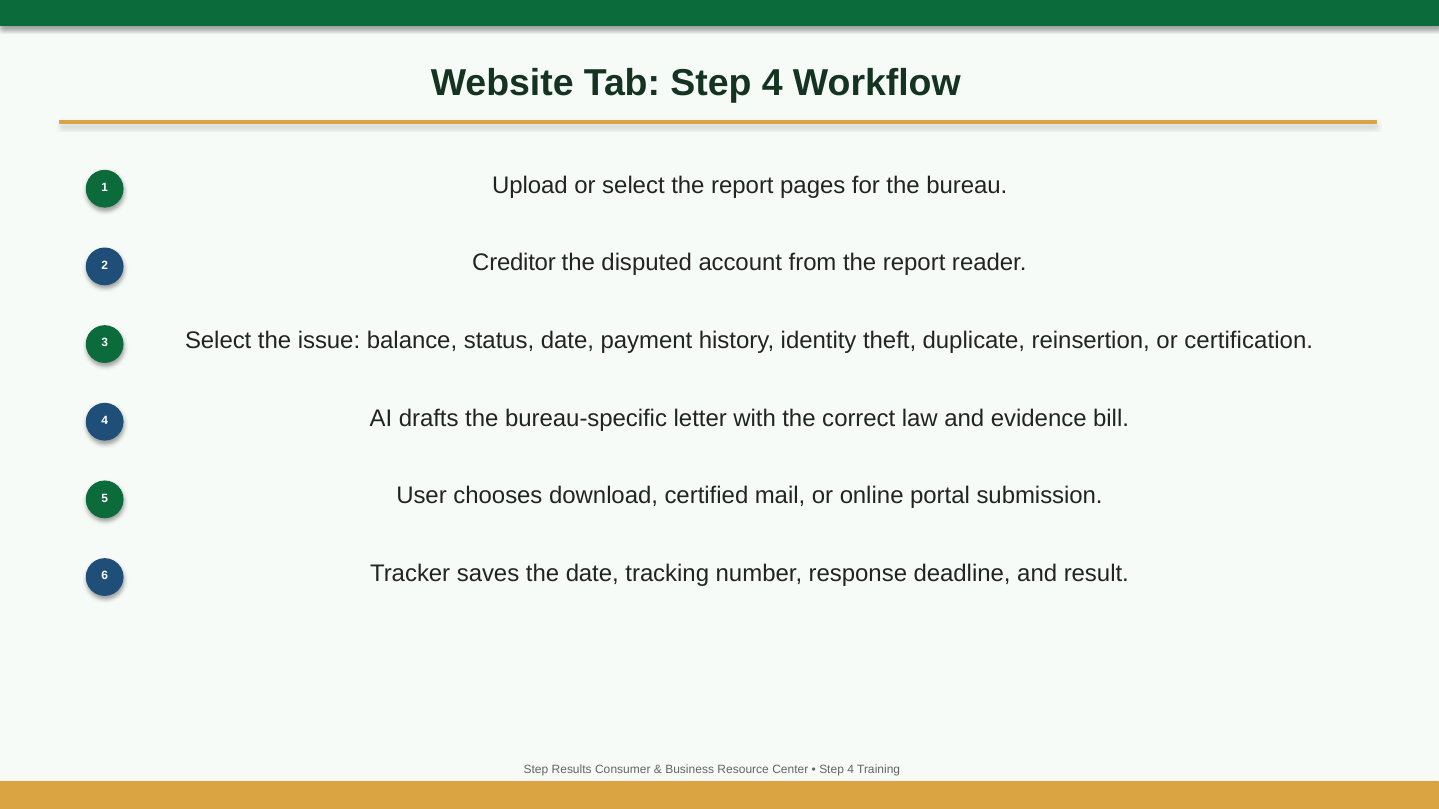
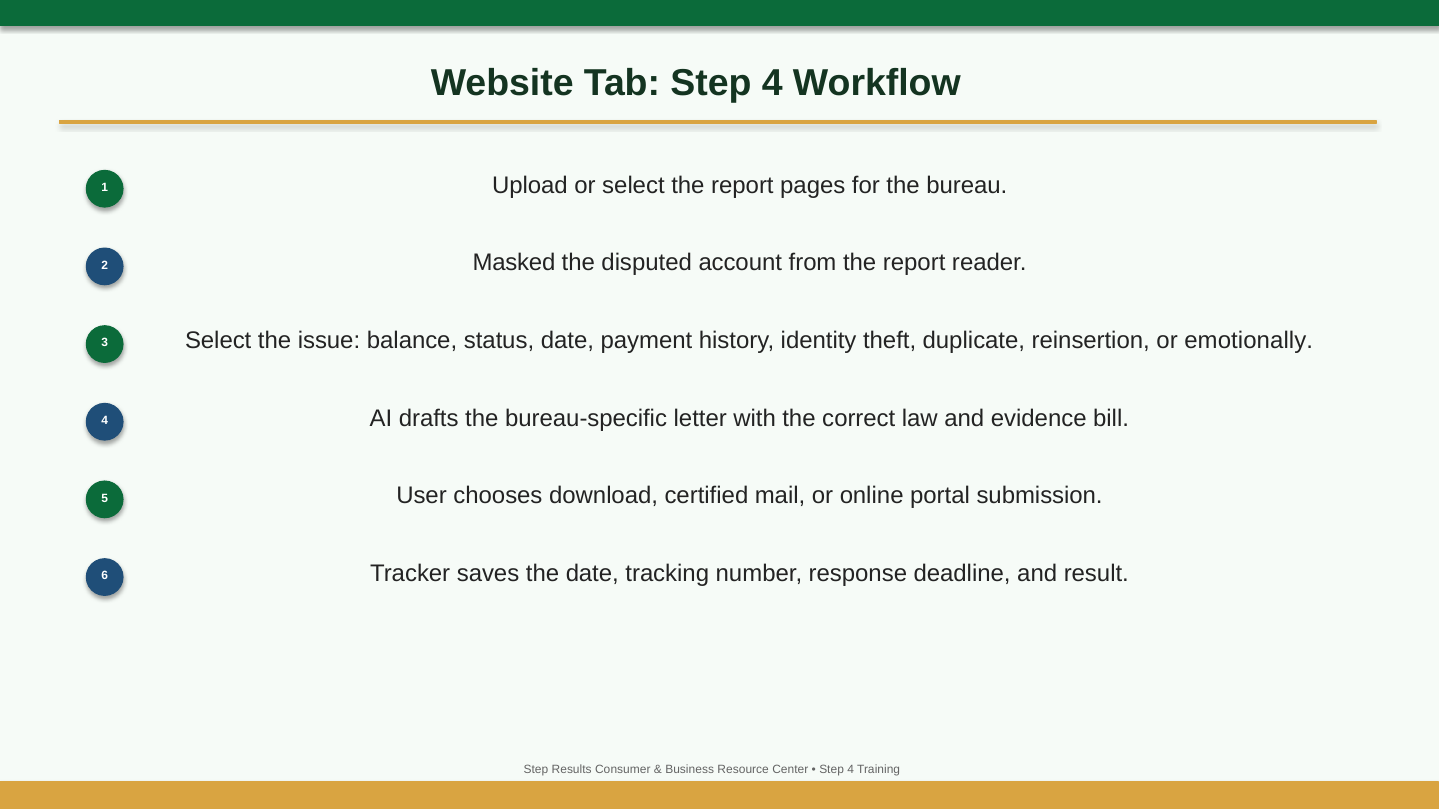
Creditor: Creditor -> Masked
certification: certification -> emotionally
